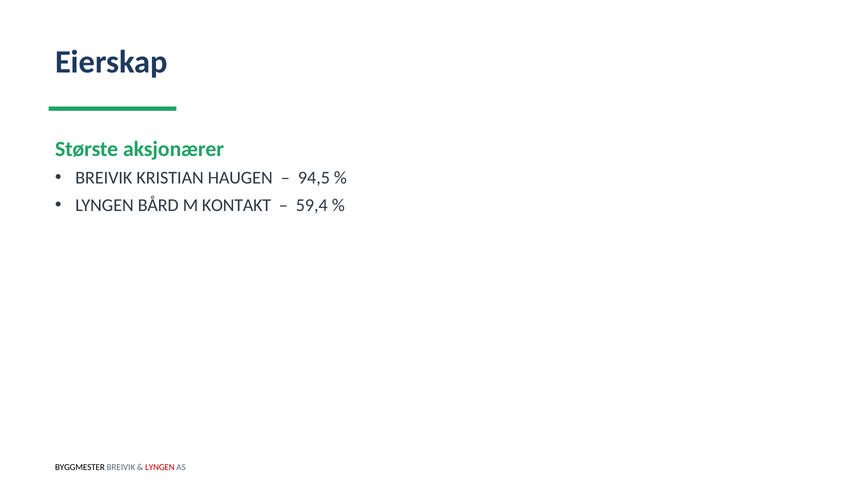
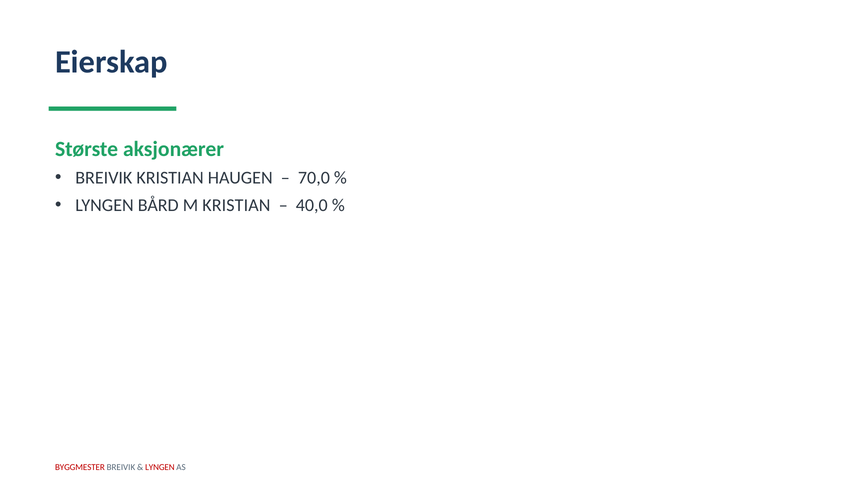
94,5: 94,5 -> 70,0
M KONTAKT: KONTAKT -> KRISTIAN
59,4: 59,4 -> 40,0
BYGGMESTER colour: black -> red
